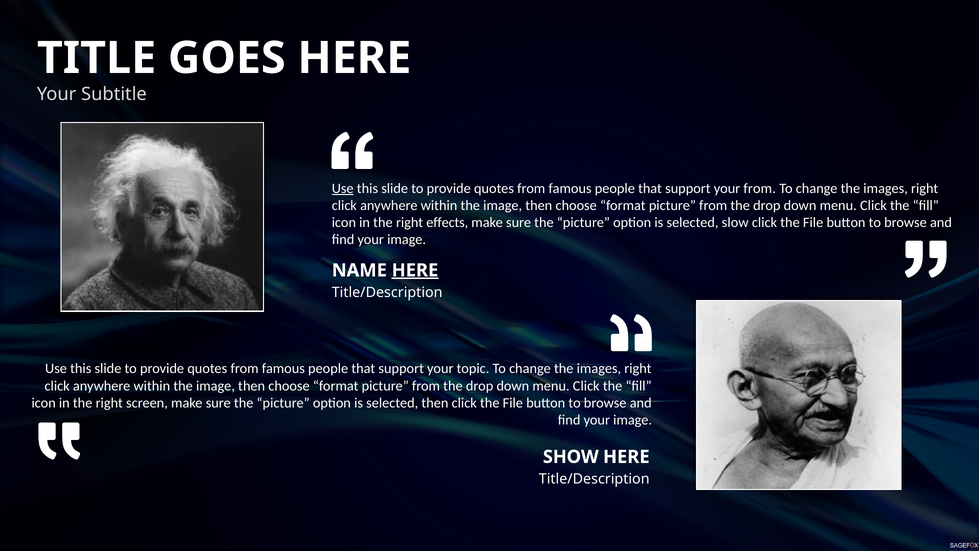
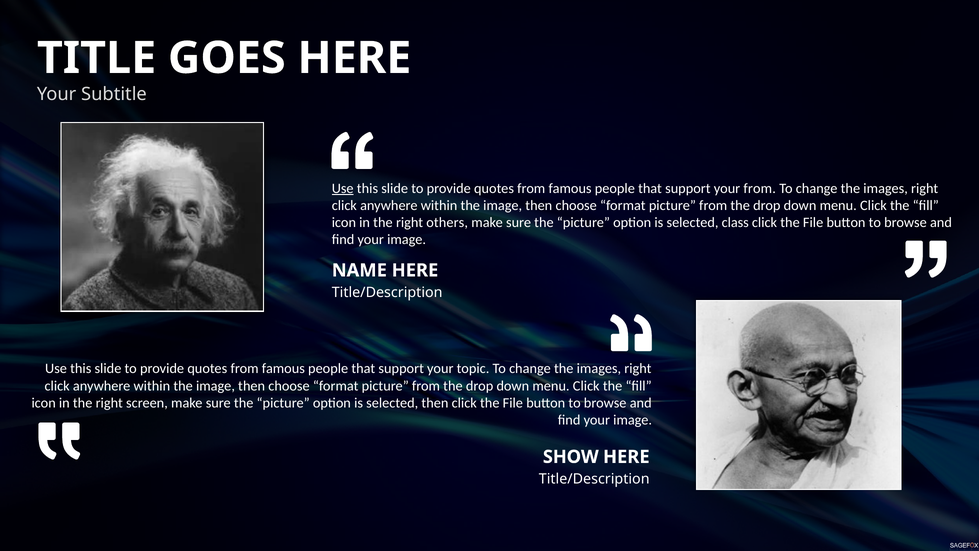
effects: effects -> others
slow: slow -> class
HERE at (415, 270) underline: present -> none
